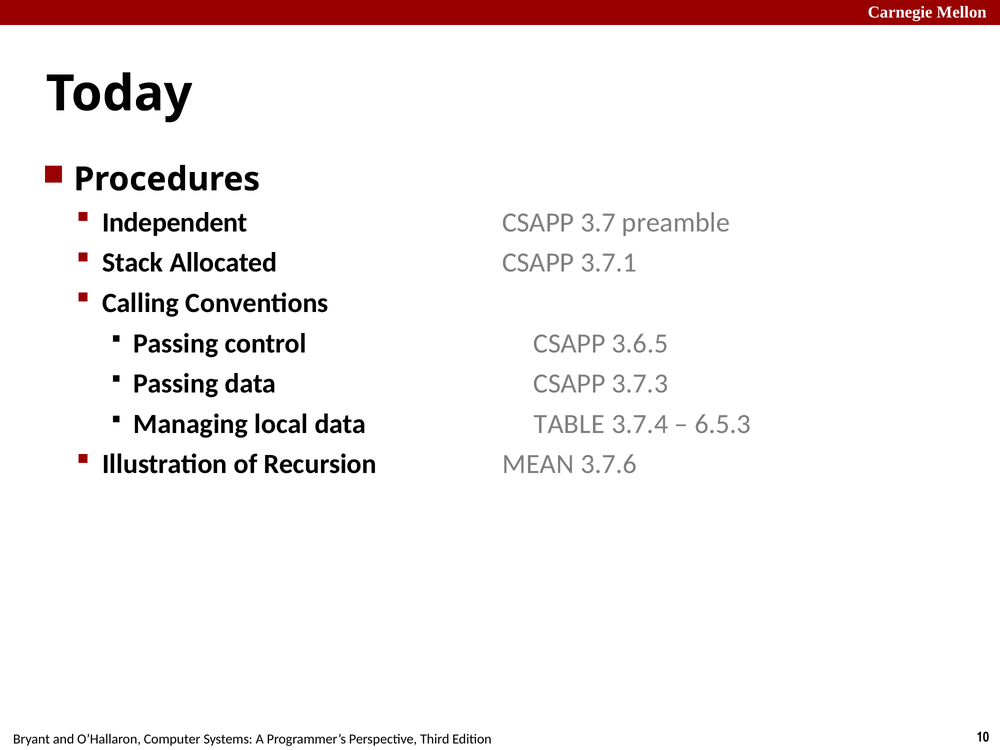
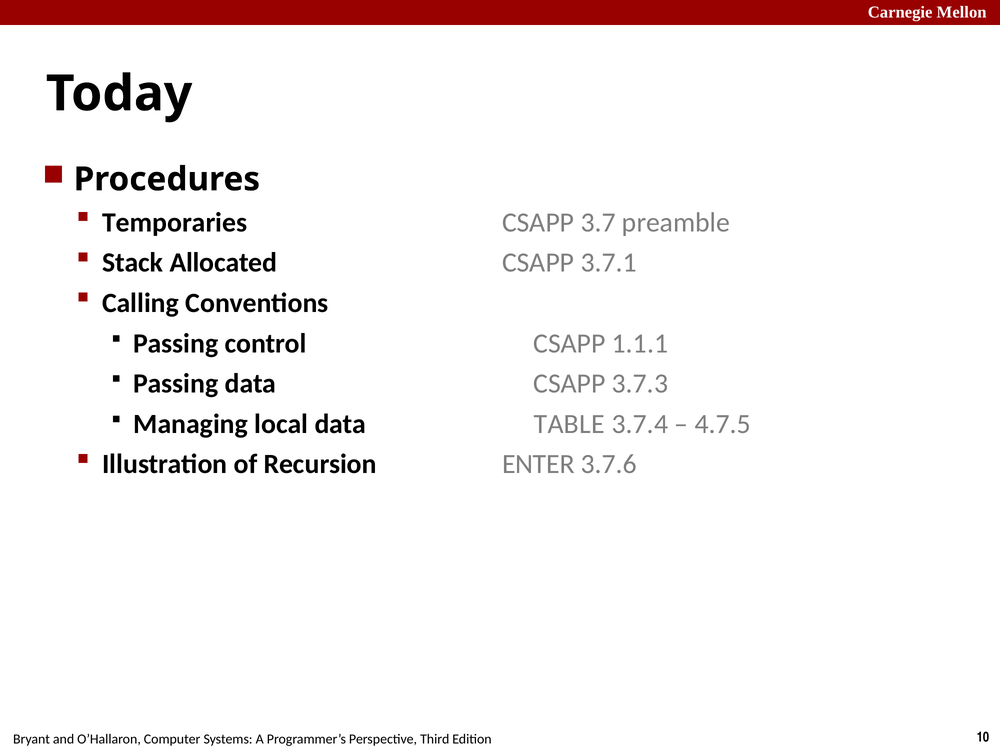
Independent: Independent -> Temporaries
3.6.5: 3.6.5 -> 1.1.1
6.5.3: 6.5.3 -> 4.7.5
MEAN: MEAN -> ENTER
